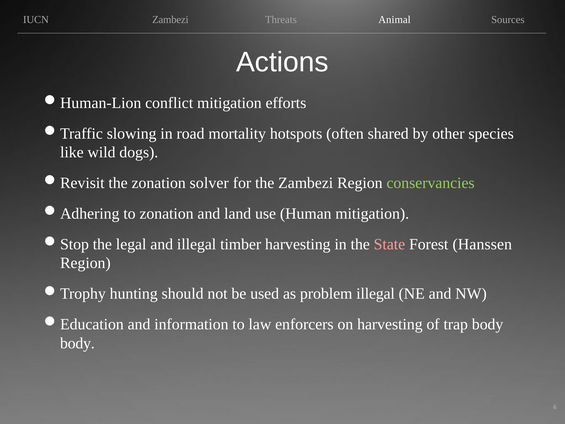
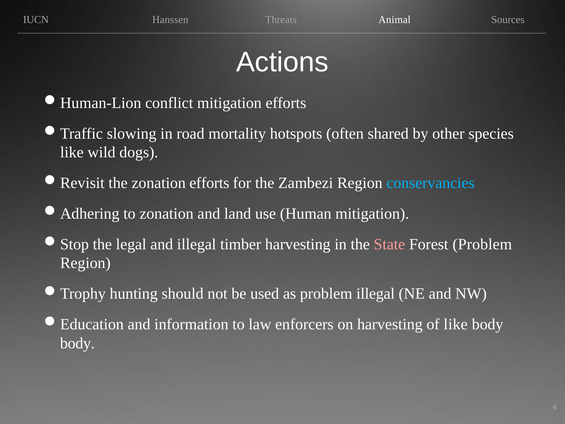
IUCN Zambezi: Zambezi -> Hanssen
zonation solver: solver -> efforts
conservancies colour: light green -> light blue
Forest Hanssen: Hanssen -> Problem
of trap: trap -> like
